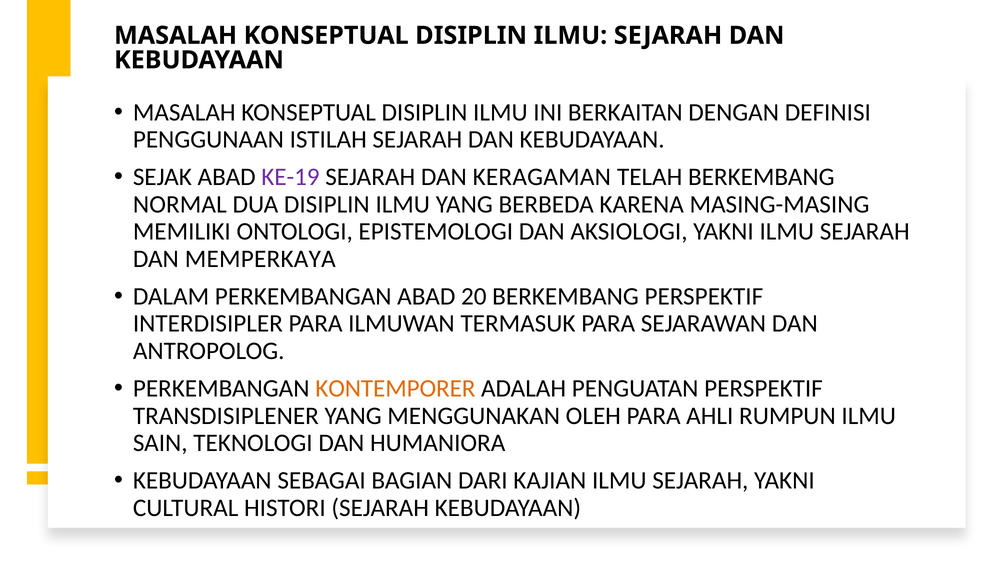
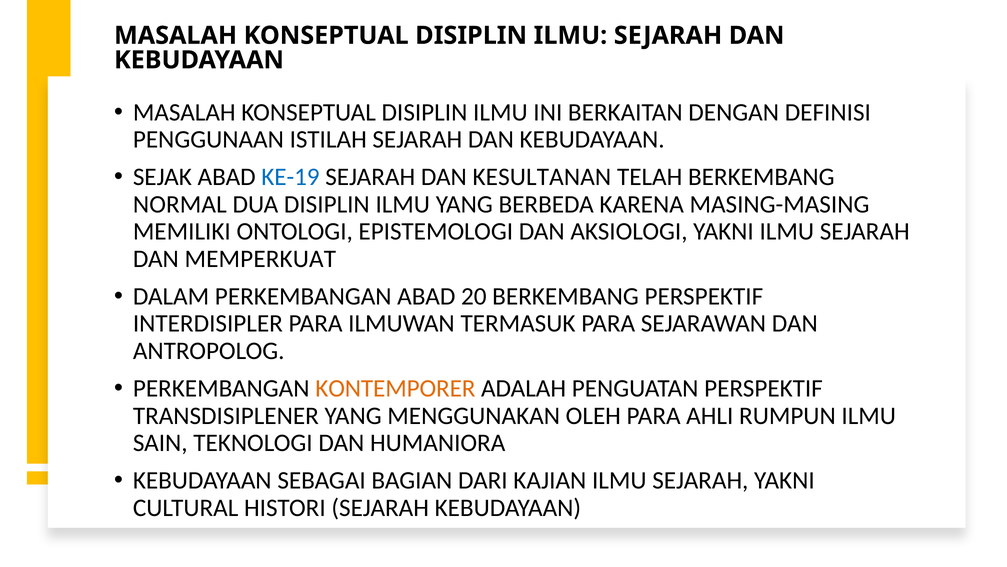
KE-19 colour: purple -> blue
KERAGAMAN: KERAGAMAN -> KESULTANAN
MEMPERKAYA: MEMPERKAYA -> MEMPERKUAT
